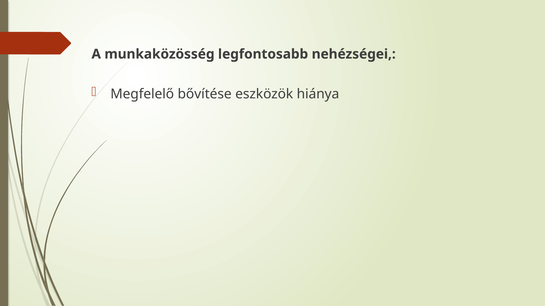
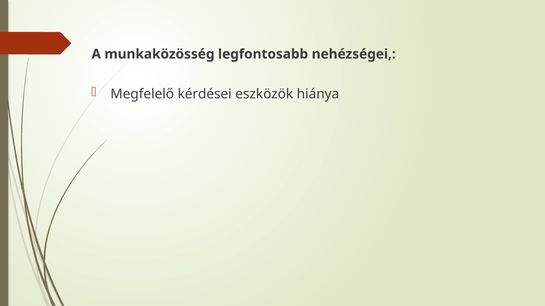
bővítése: bővítése -> kérdései
